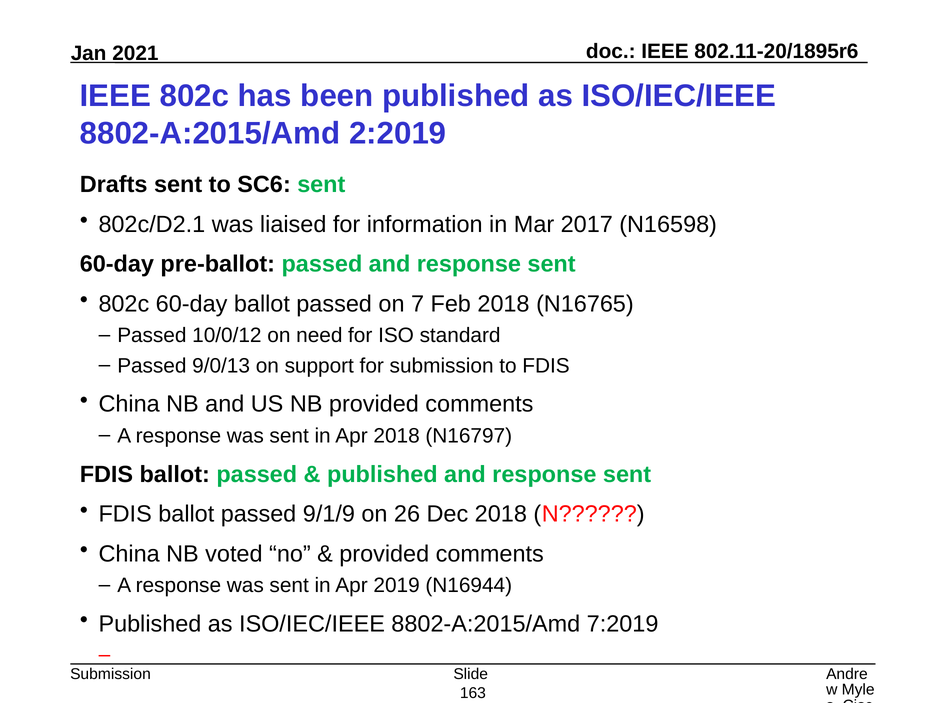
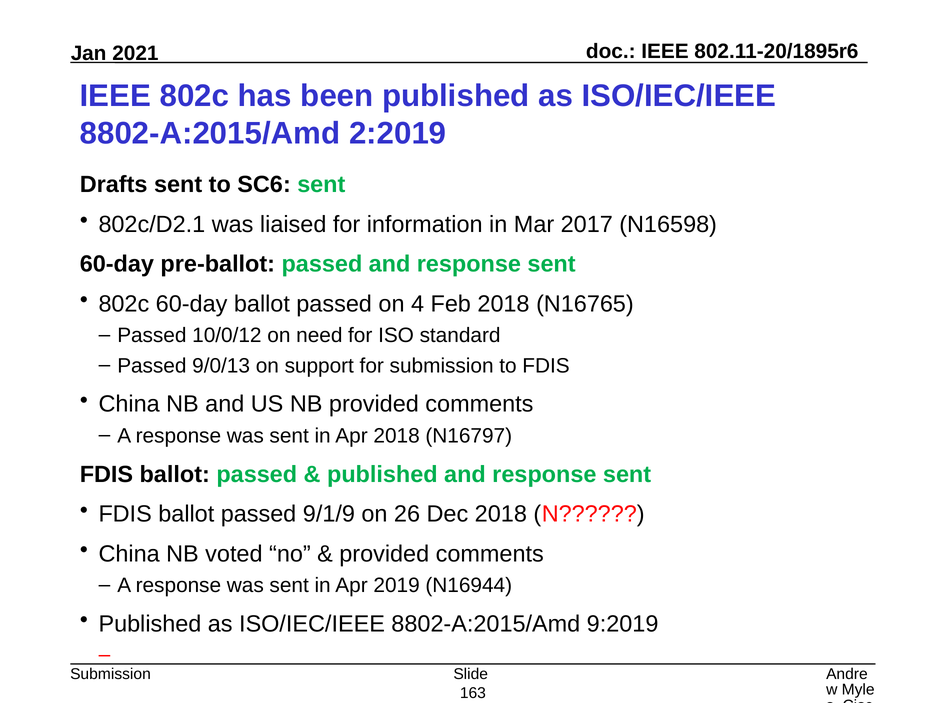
7: 7 -> 4
7:2019: 7:2019 -> 9:2019
